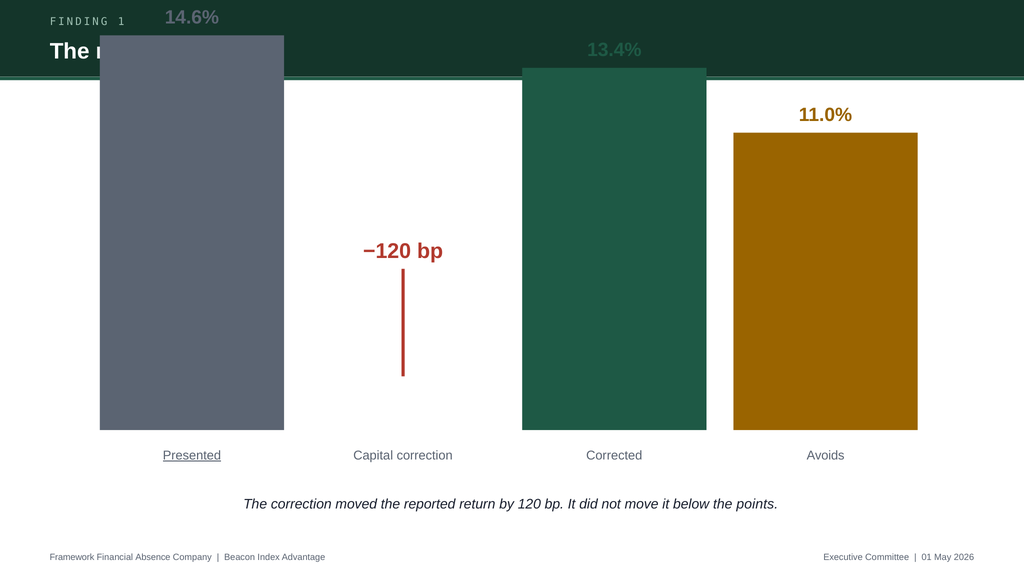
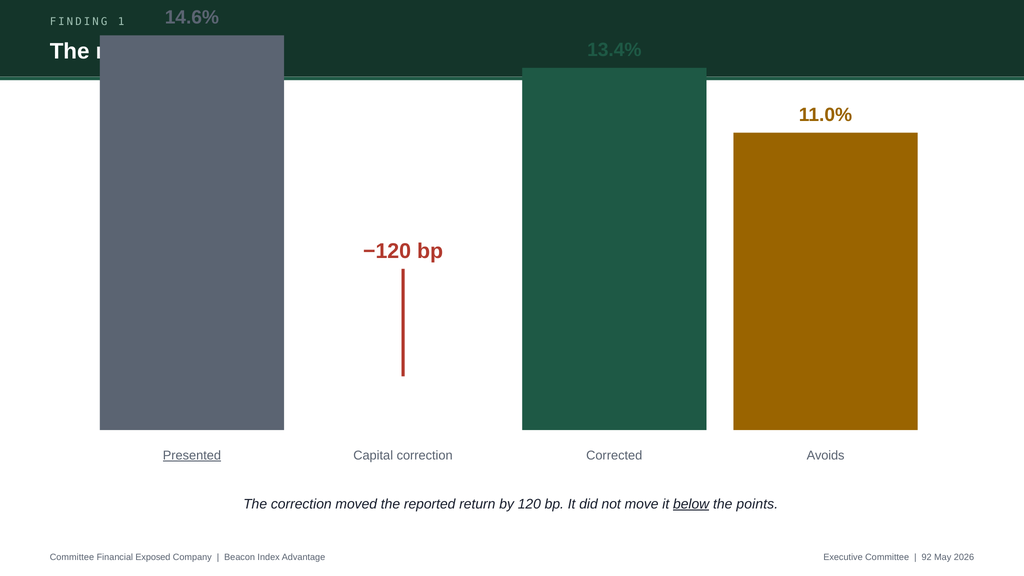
below underline: none -> present
Framework at (72, 557): Framework -> Committee
Absence: Absence -> Exposed
01: 01 -> 92
